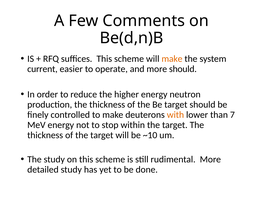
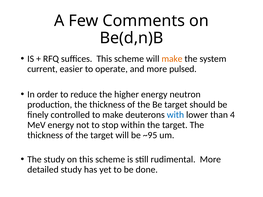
more should: should -> pulsed
with colour: orange -> blue
7: 7 -> 4
~10: ~10 -> ~95
